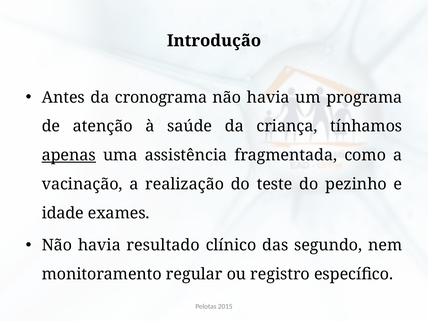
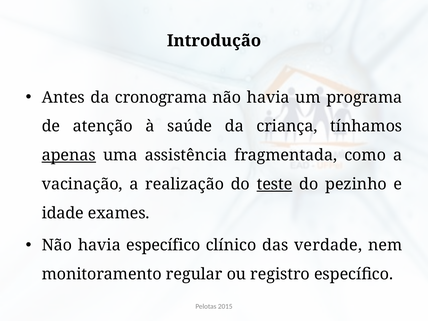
teste underline: none -> present
havia resultado: resultado -> específico
segundo: segundo -> verdade
